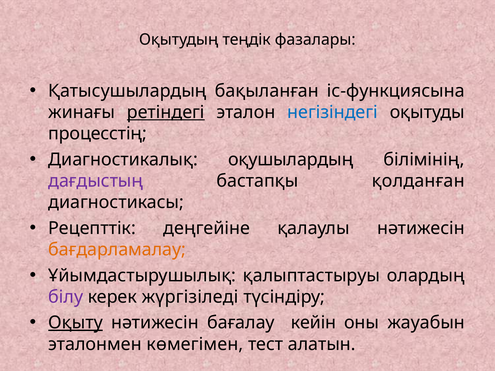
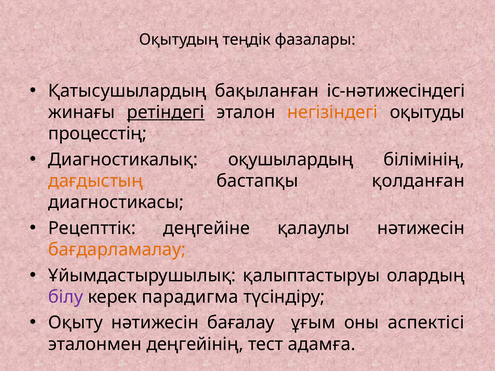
іс-функциясына: іс-функциясына -> іс-нәтижесіндегі
негізіндегі colour: blue -> orange
дағдыстың colour: purple -> orange
жүргізіледі: жүргізіледі -> парадигма
Оқыту underline: present -> none
кейін: кейін -> ұғым
жауабын: жауабын -> аспектісі
көмегімен: көмегімен -> деңгейінің
алатын: алатын -> адамға
